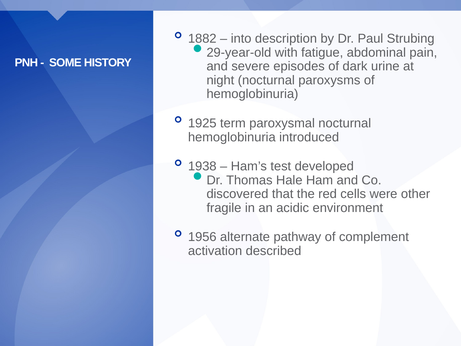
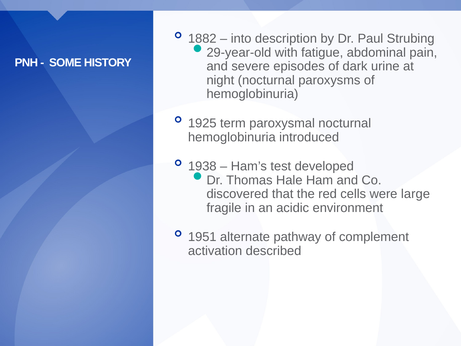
other: other -> large
1956: 1956 -> 1951
